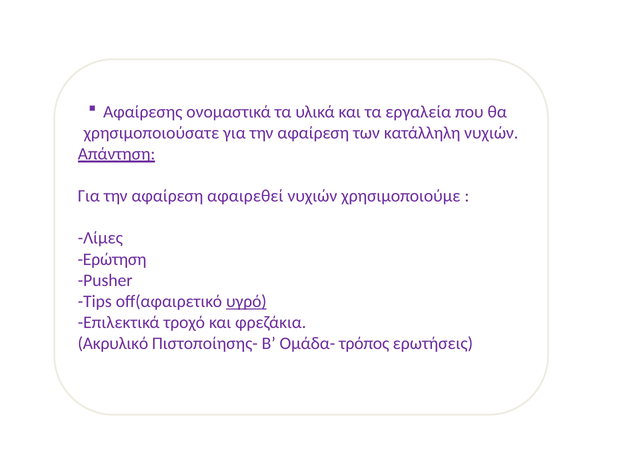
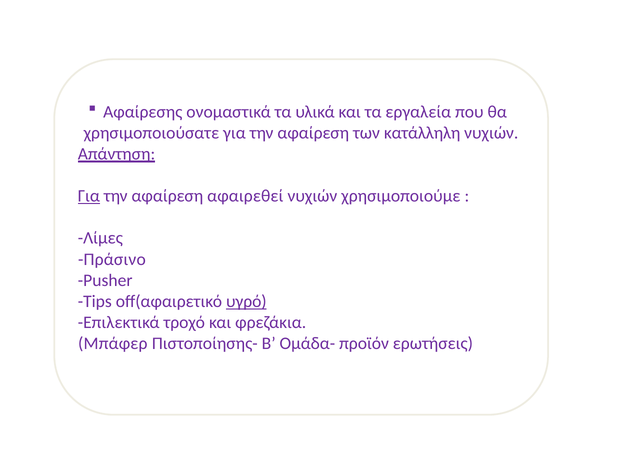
Για at (89, 196) underline: none -> present
Ερώτηση: Ερώτηση -> Πράσινο
Ακρυλικό: Ακρυλικό -> Μπάφερ
τρόπος: τρόπος -> προϊόν
